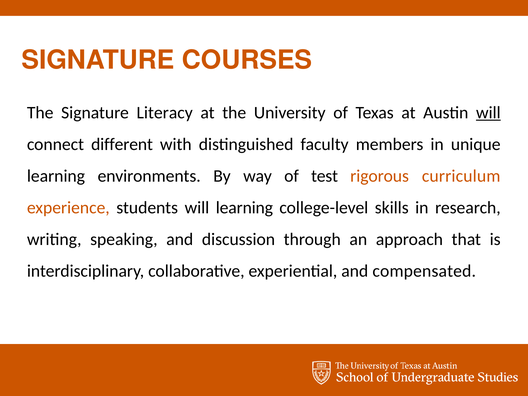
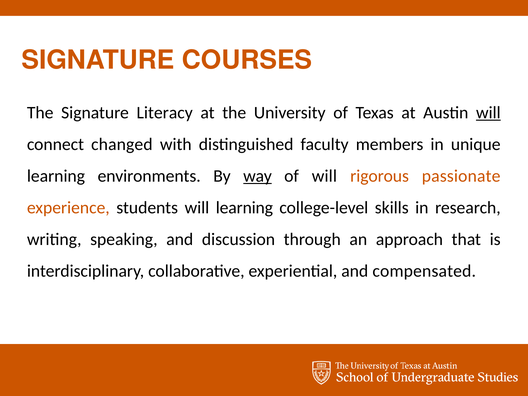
different: different -> changed
way underline: none -> present
of test: test -> will
curriculum: curriculum -> passionate
